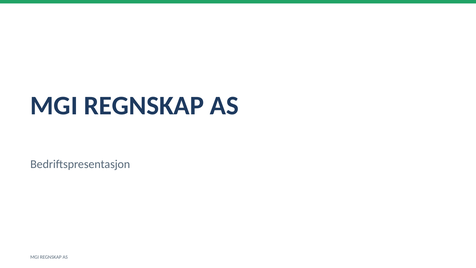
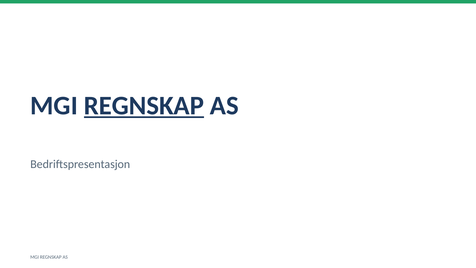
REGNSKAP at (144, 106) underline: none -> present
